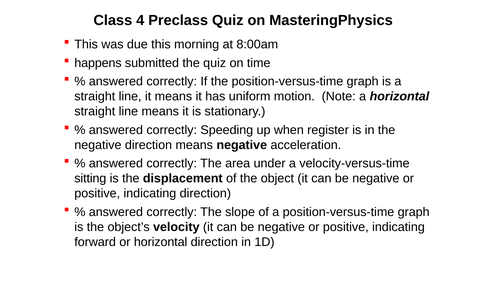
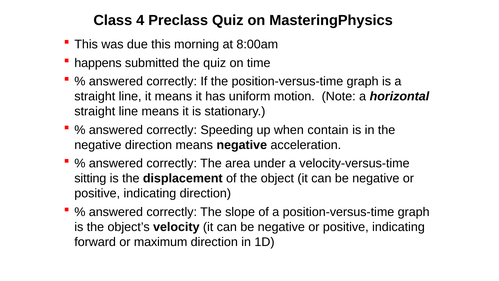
register: register -> contain
or horizontal: horizontal -> maximum
